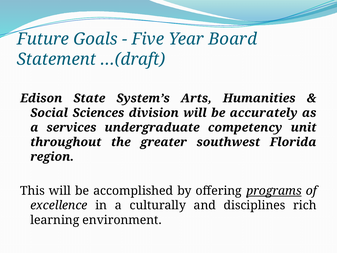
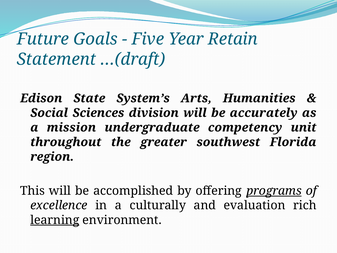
Board: Board -> Retain
services: services -> mission
disciplines: disciplines -> evaluation
learning underline: none -> present
